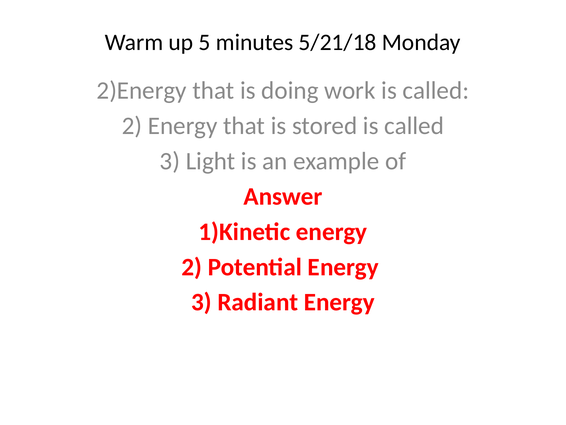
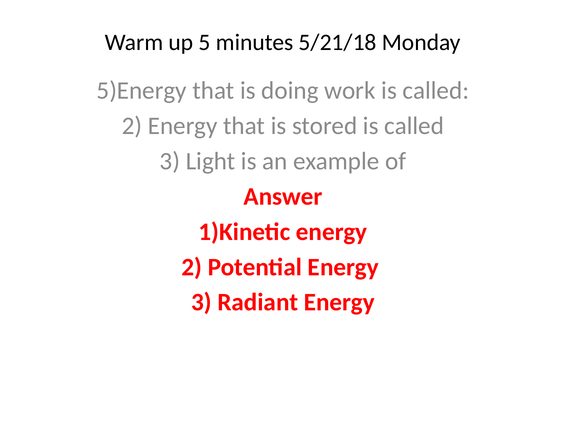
2)Energy: 2)Energy -> 5)Energy
